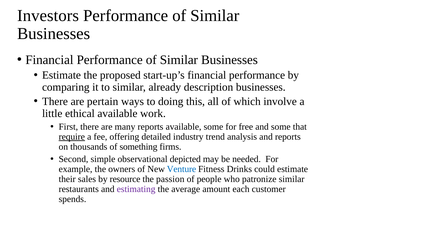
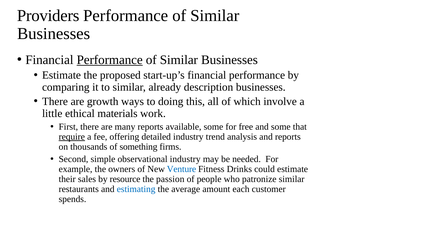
Investors: Investors -> Providers
Performance at (110, 60) underline: none -> present
pertain: pertain -> growth
ethical available: available -> materials
observational depicted: depicted -> industry
estimating colour: purple -> blue
